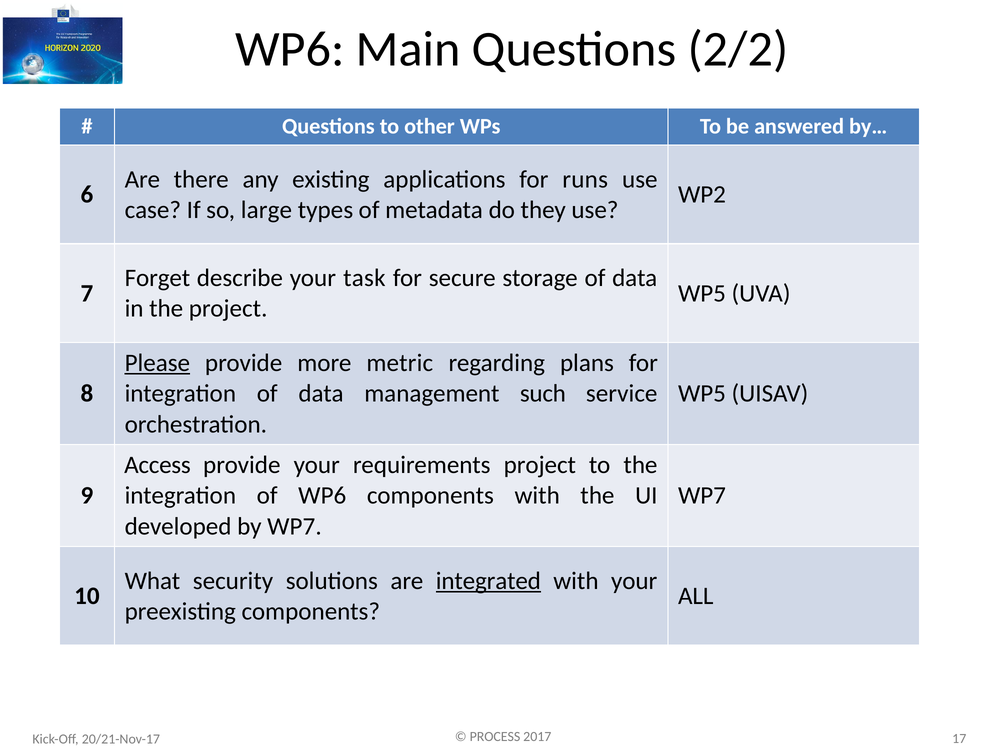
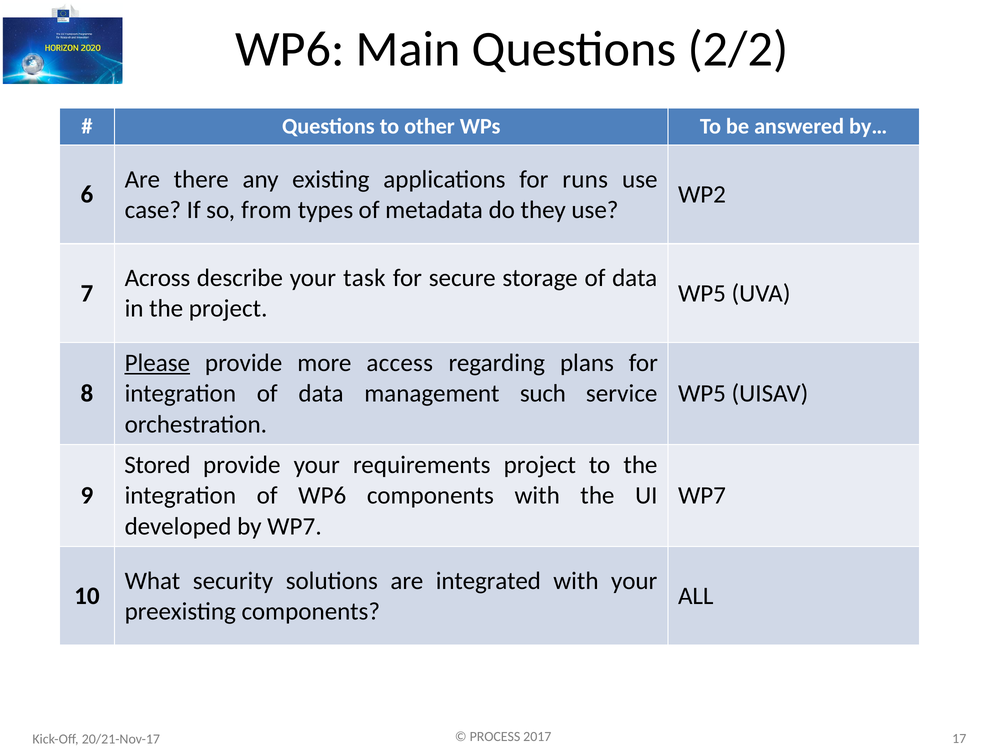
large: large -> from
Forget: Forget -> Across
metric: metric -> access
Access: Access -> Stored
integrated underline: present -> none
